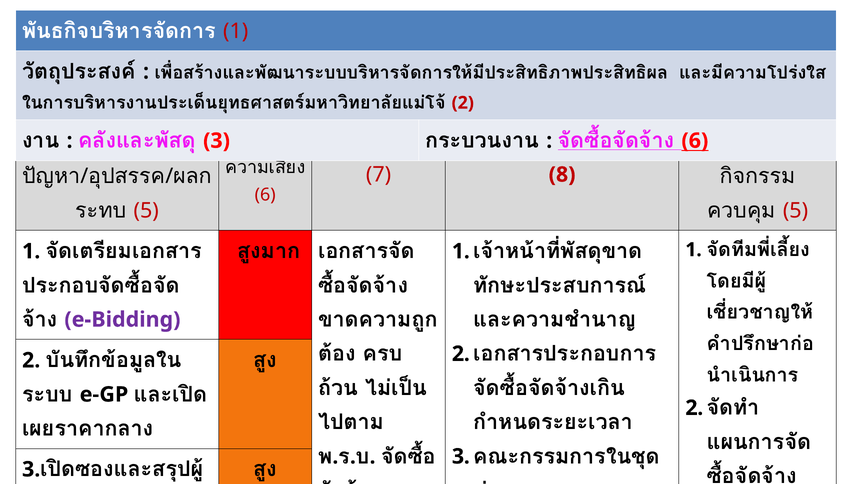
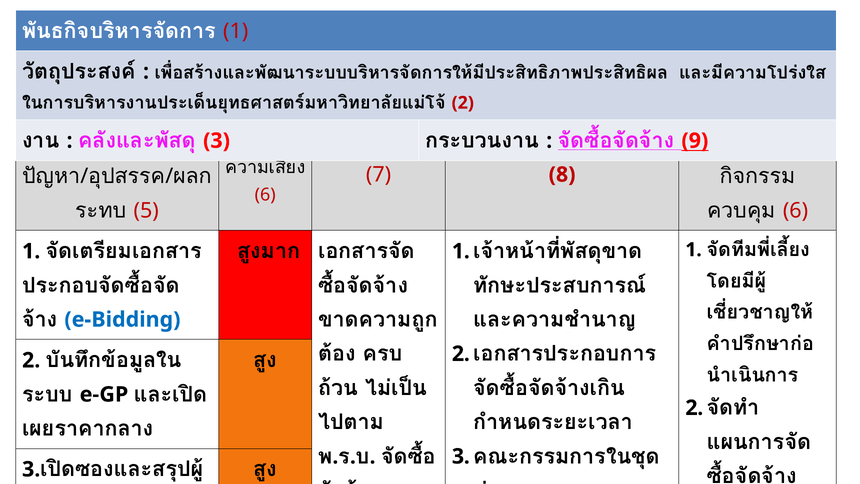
6 at (695, 141): 6 -> 9
5 at (796, 210): 5 -> 6
e-Bidding colour: purple -> blue
